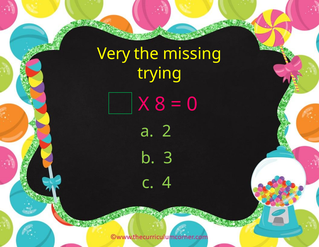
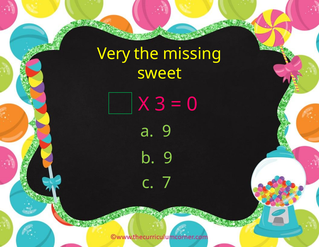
trying: trying -> sweet
8: 8 -> 3
a 2: 2 -> 9
b 3: 3 -> 9
4: 4 -> 7
